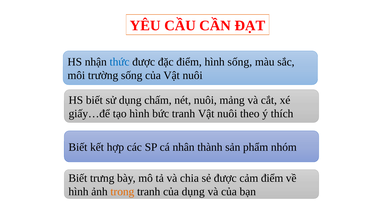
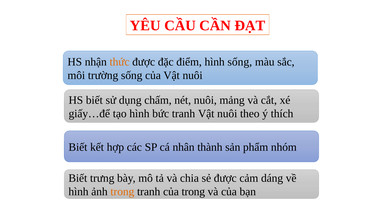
thức colour: blue -> orange
cảm điểm: điểm -> dáng
của dụng: dụng -> trong
